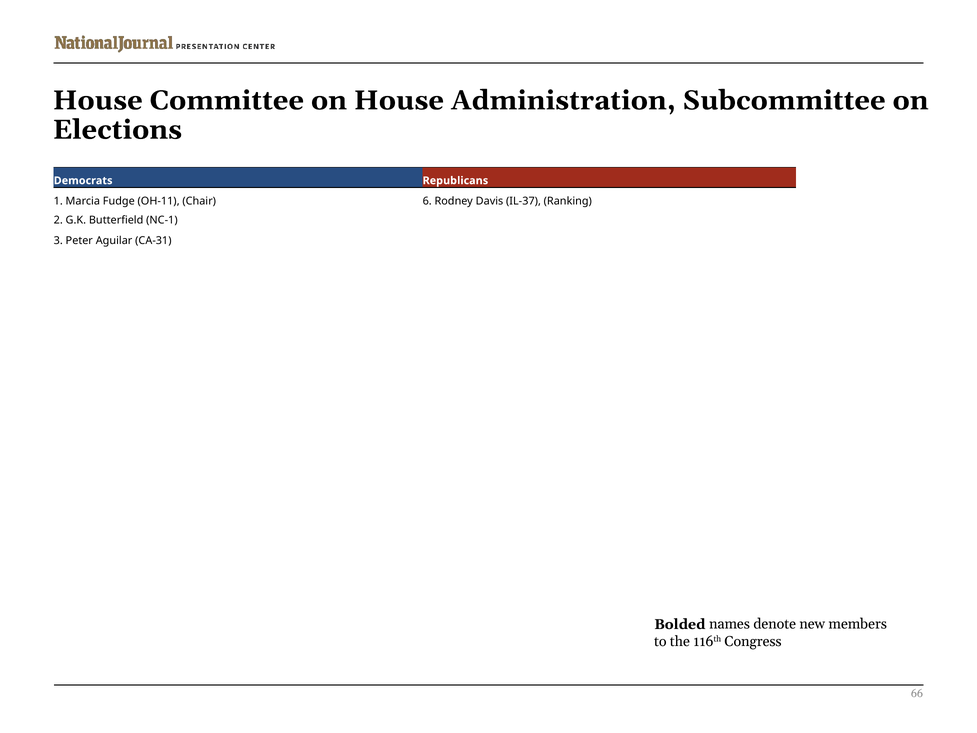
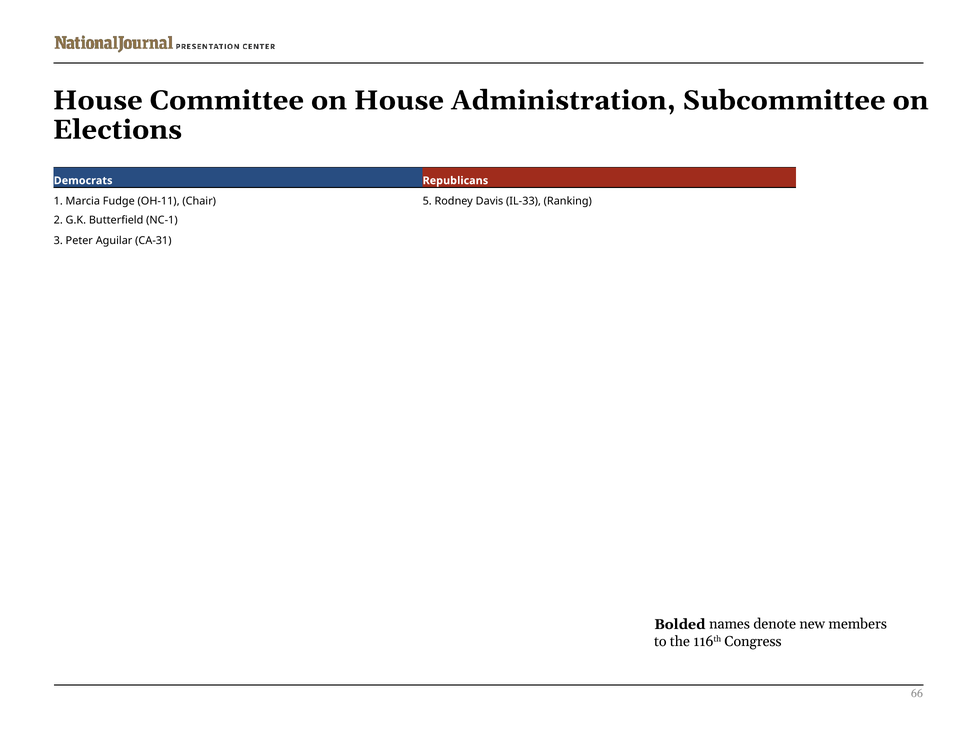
6: 6 -> 5
IL-37: IL-37 -> IL-33
